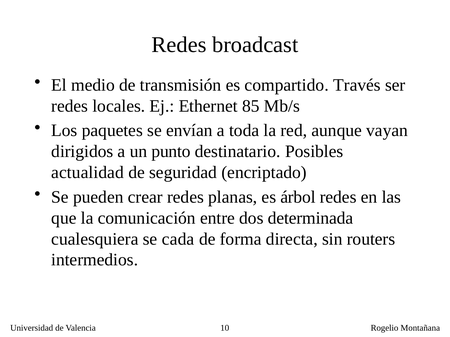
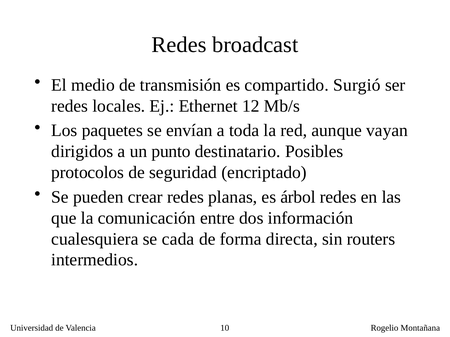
Través: Través -> Surgió
85: 85 -> 12
actualidad: actualidad -> protocolos
determinada: determinada -> información
